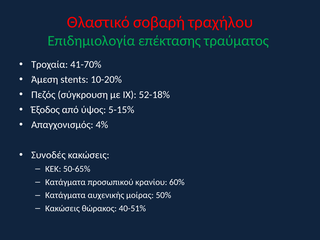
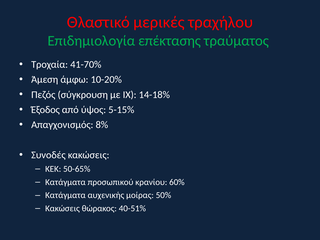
σοβαρή: σοβαρή -> μερικές
stents: stents -> άμφω
52-18%: 52-18% -> 14-18%
4%: 4% -> 8%
